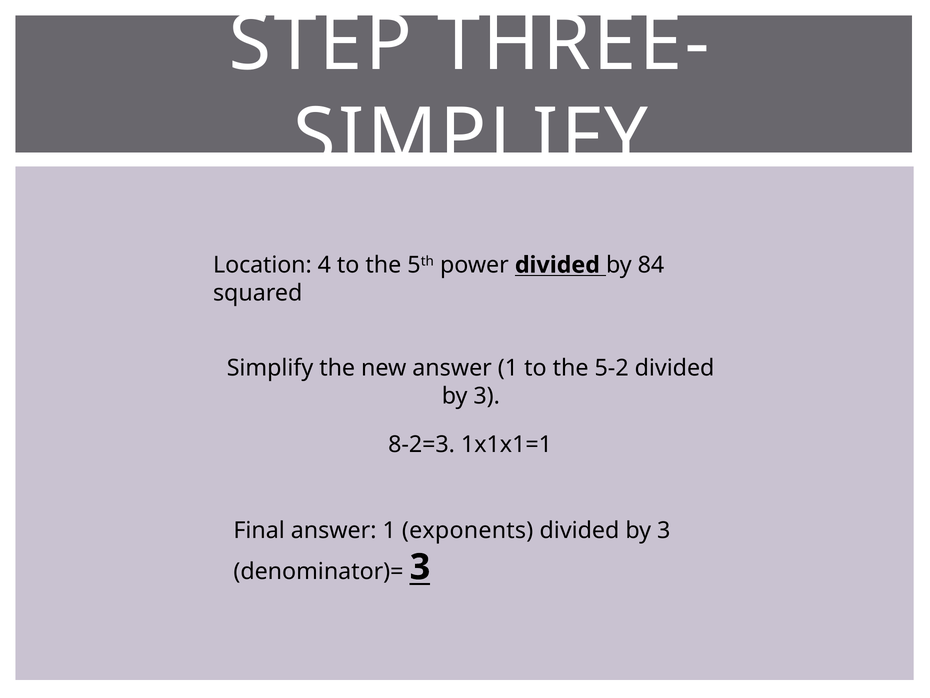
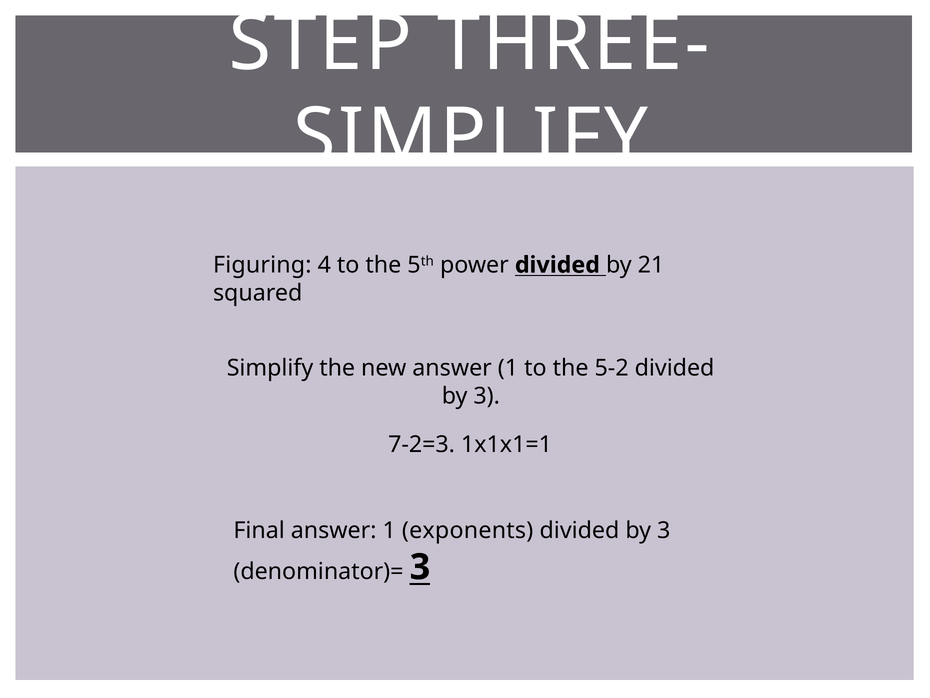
Location: Location -> Figuring
84: 84 -> 21
8-2=3: 8-2=3 -> 7-2=3
